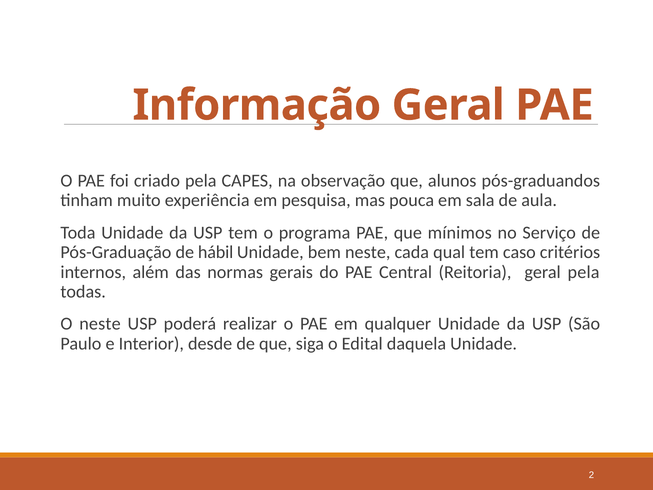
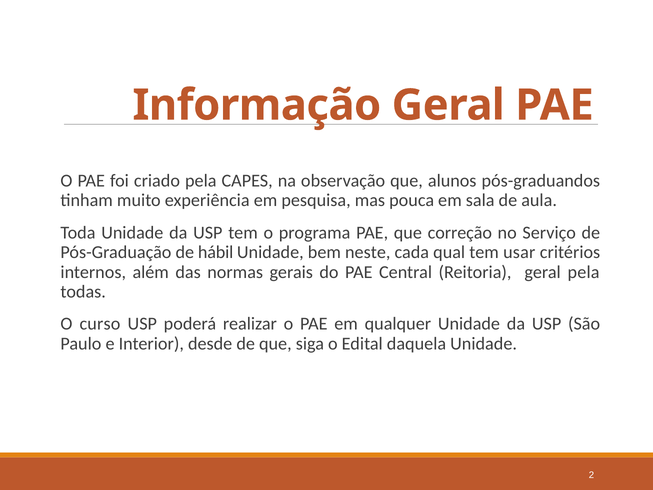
mínimos: mínimos -> correção
caso: caso -> usar
O neste: neste -> curso
